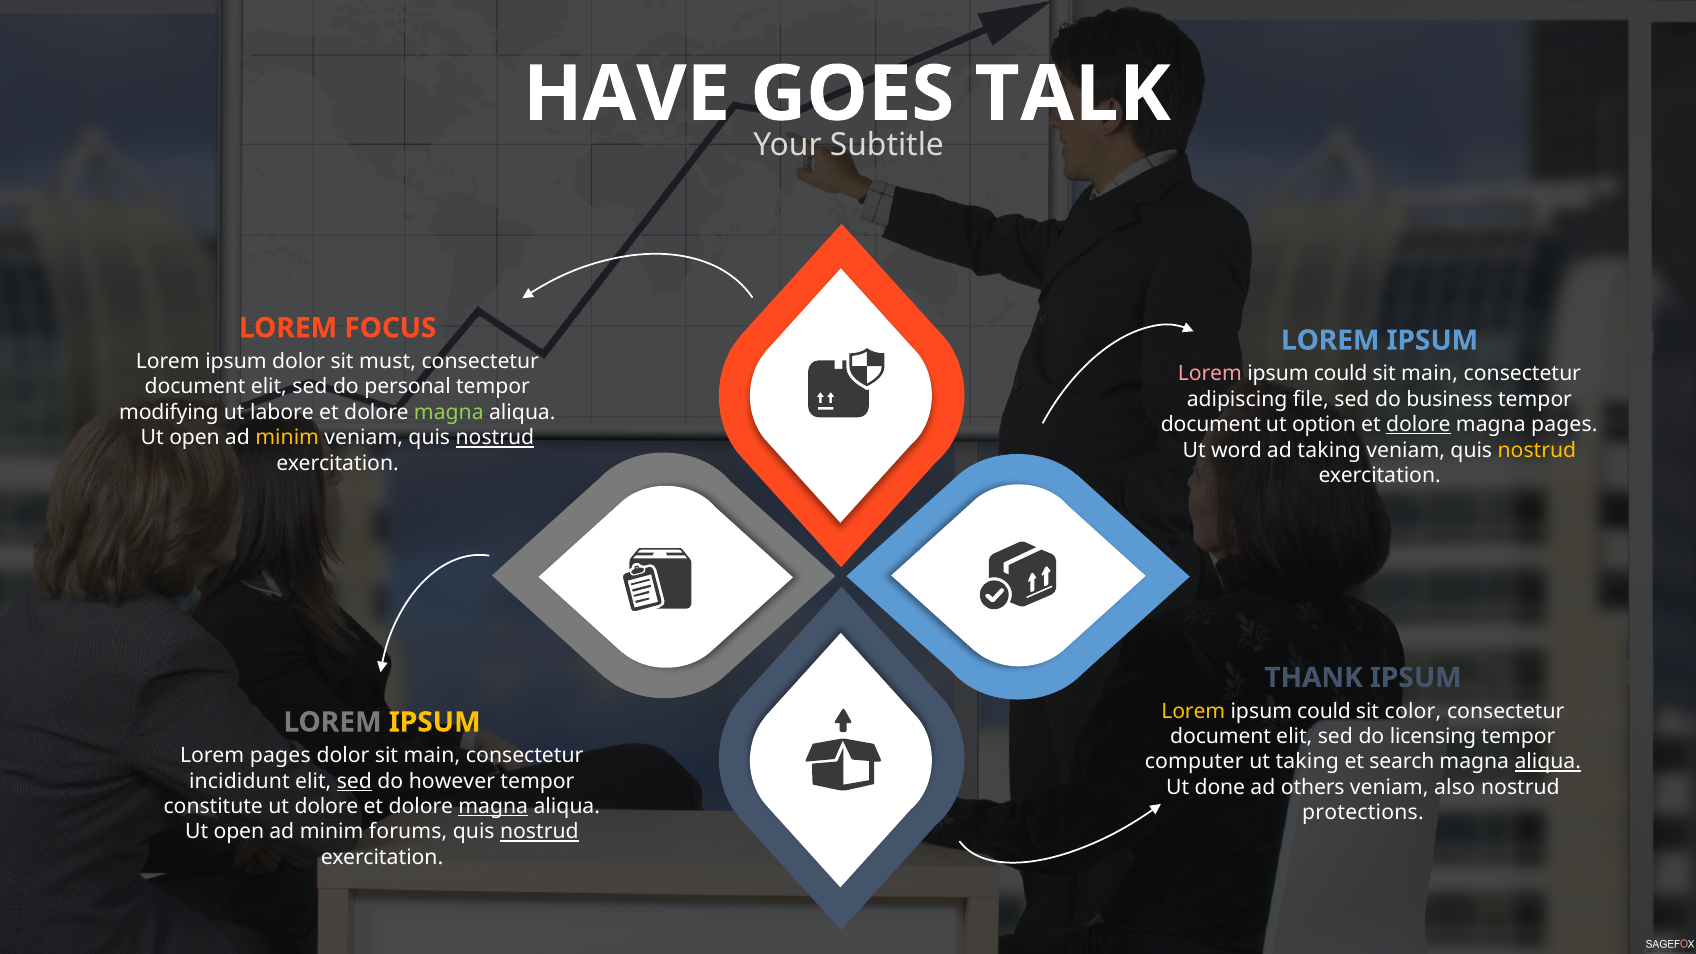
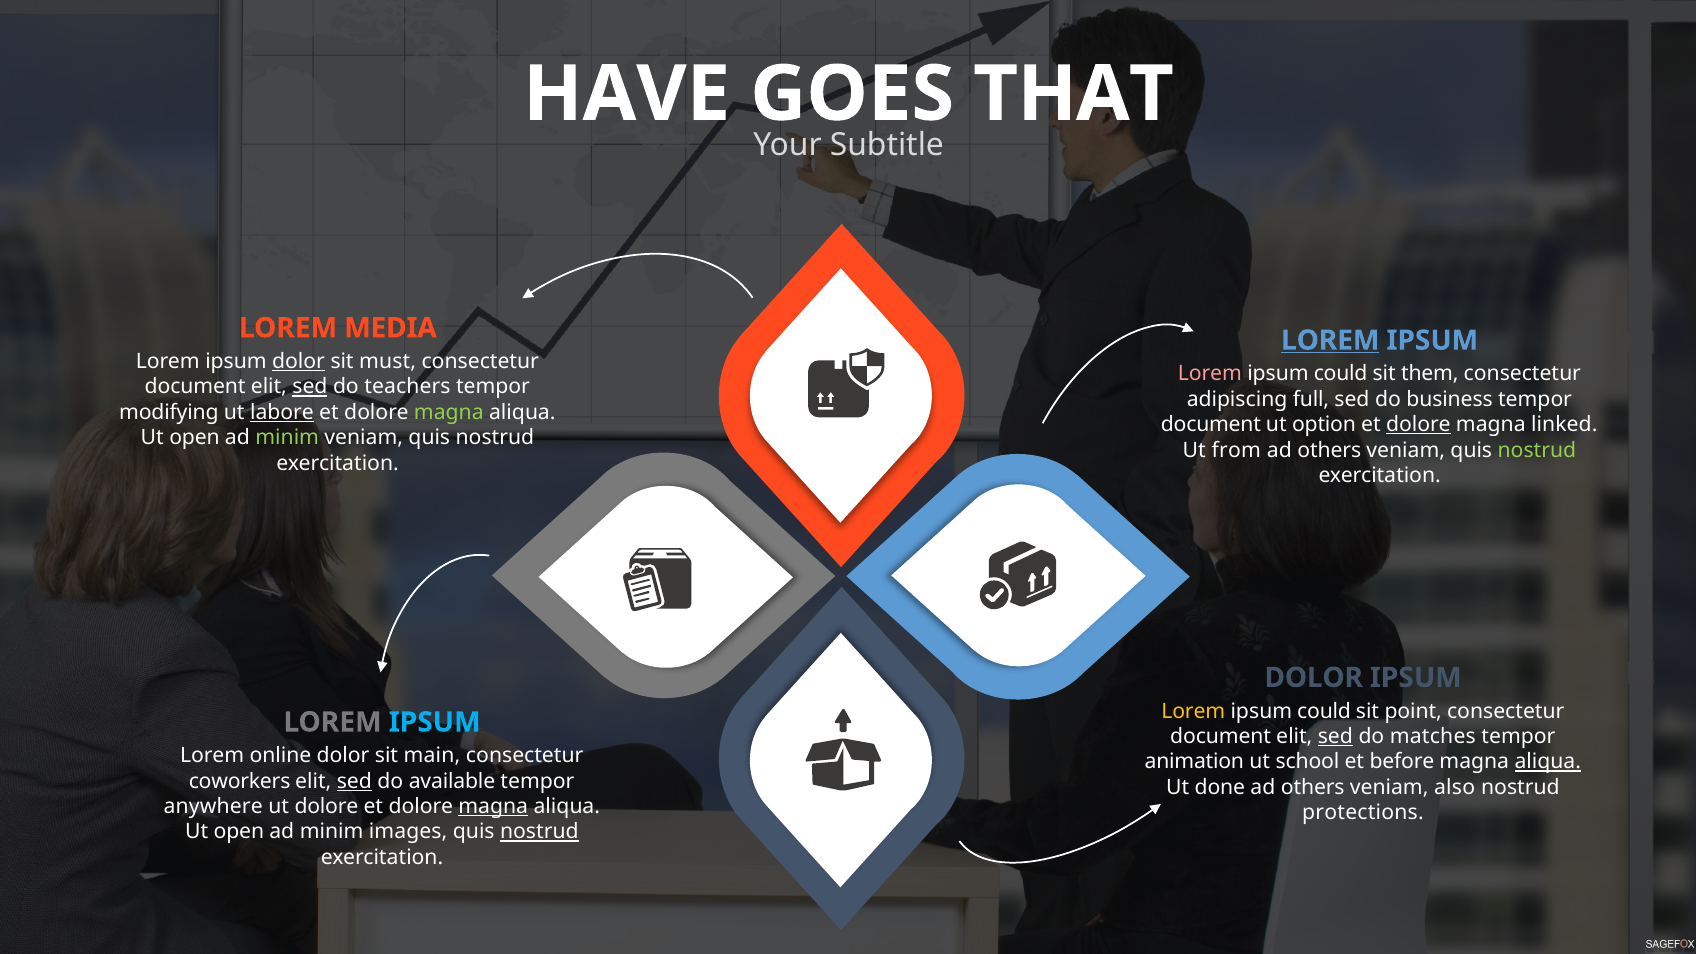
TALK: TALK -> THAT
FOCUS: FOCUS -> MEDIA
LOREM at (1330, 340) underline: none -> present
dolor at (299, 361) underline: none -> present
main at (1430, 374): main -> them
sed at (310, 387) underline: none -> present
personal: personal -> teachers
file: file -> full
labore underline: none -> present
magna pages: pages -> linked
minim at (287, 438) colour: yellow -> light green
nostrud at (495, 438) underline: present -> none
word: word -> from
taking at (1329, 450): taking -> others
nostrud at (1537, 450) colour: yellow -> light green
THANK at (1314, 678): THANK -> DOLOR
color: color -> point
IPSUM at (435, 722) colour: yellow -> light blue
sed at (1335, 737) underline: none -> present
licensing: licensing -> matches
Lorem pages: pages -> online
computer: computer -> animation
ut taking: taking -> school
search: search -> before
incididunt: incididunt -> coworkers
however: however -> available
constitute: constitute -> anywhere
forums: forums -> images
